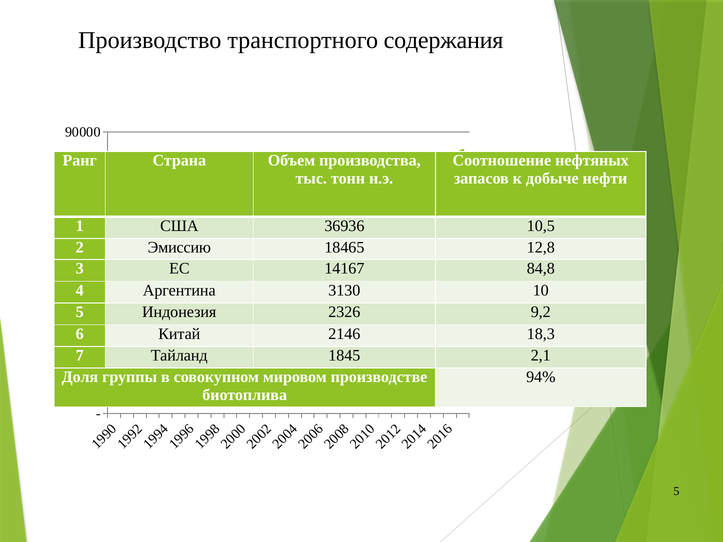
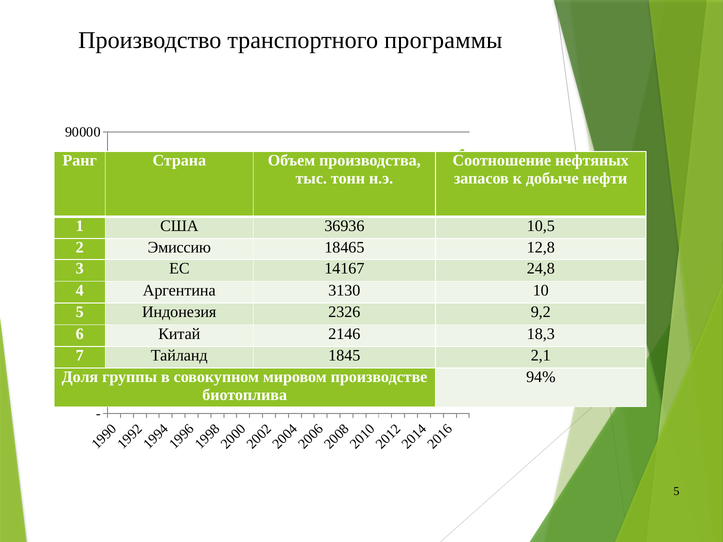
содержания: содержания -> программы
84,8: 84,8 -> 24,8
